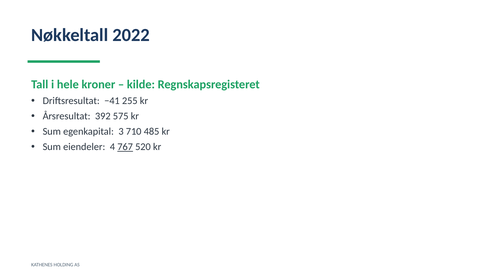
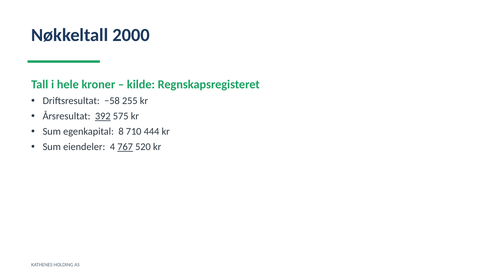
2022: 2022 -> 2000
−41: −41 -> −58
392 underline: none -> present
3: 3 -> 8
485: 485 -> 444
